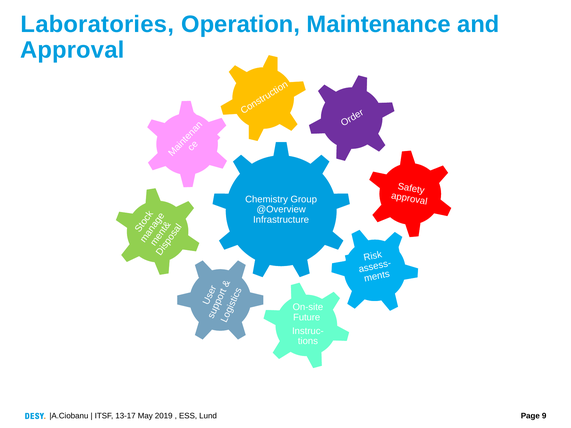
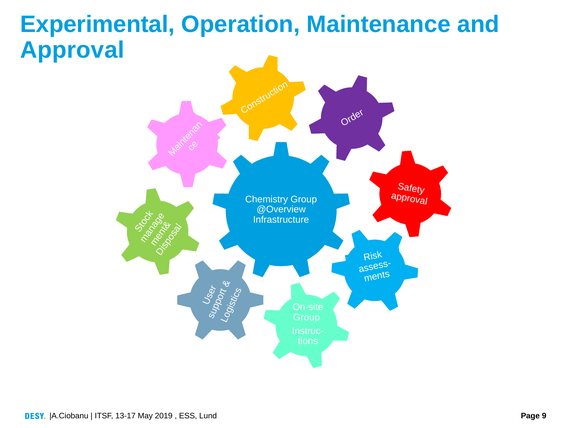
Laboratories: Laboratories -> Experimental
Future at (307, 318): Future -> Group
